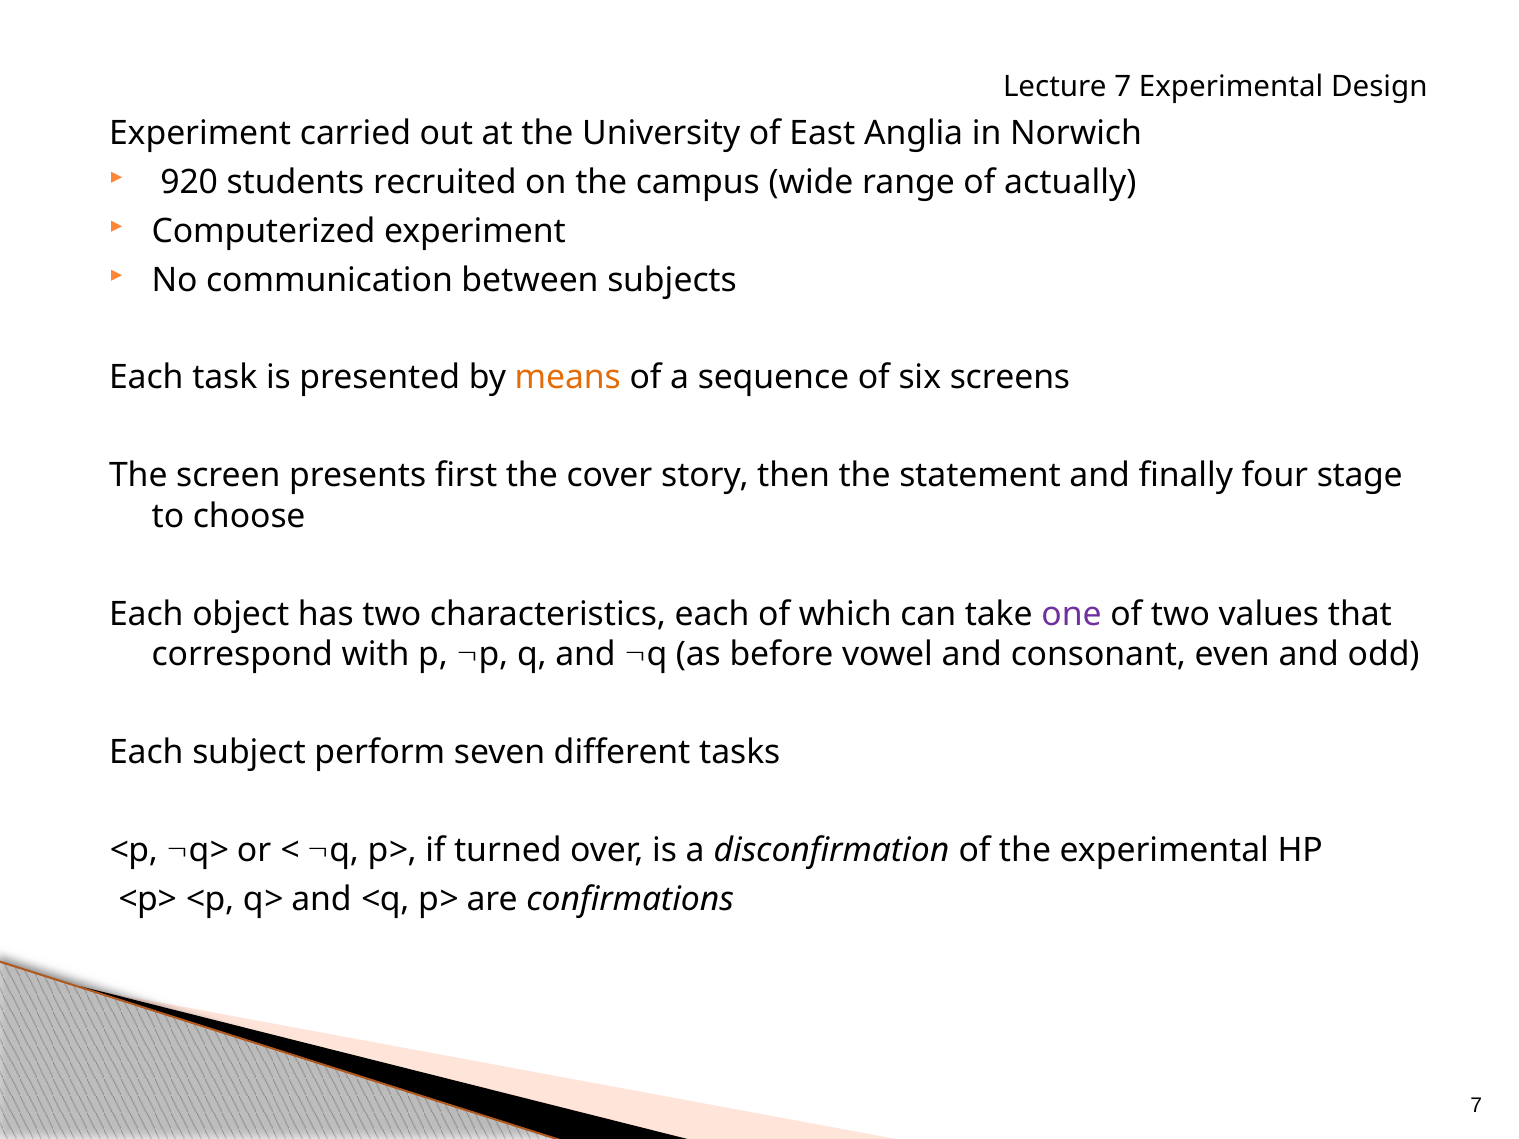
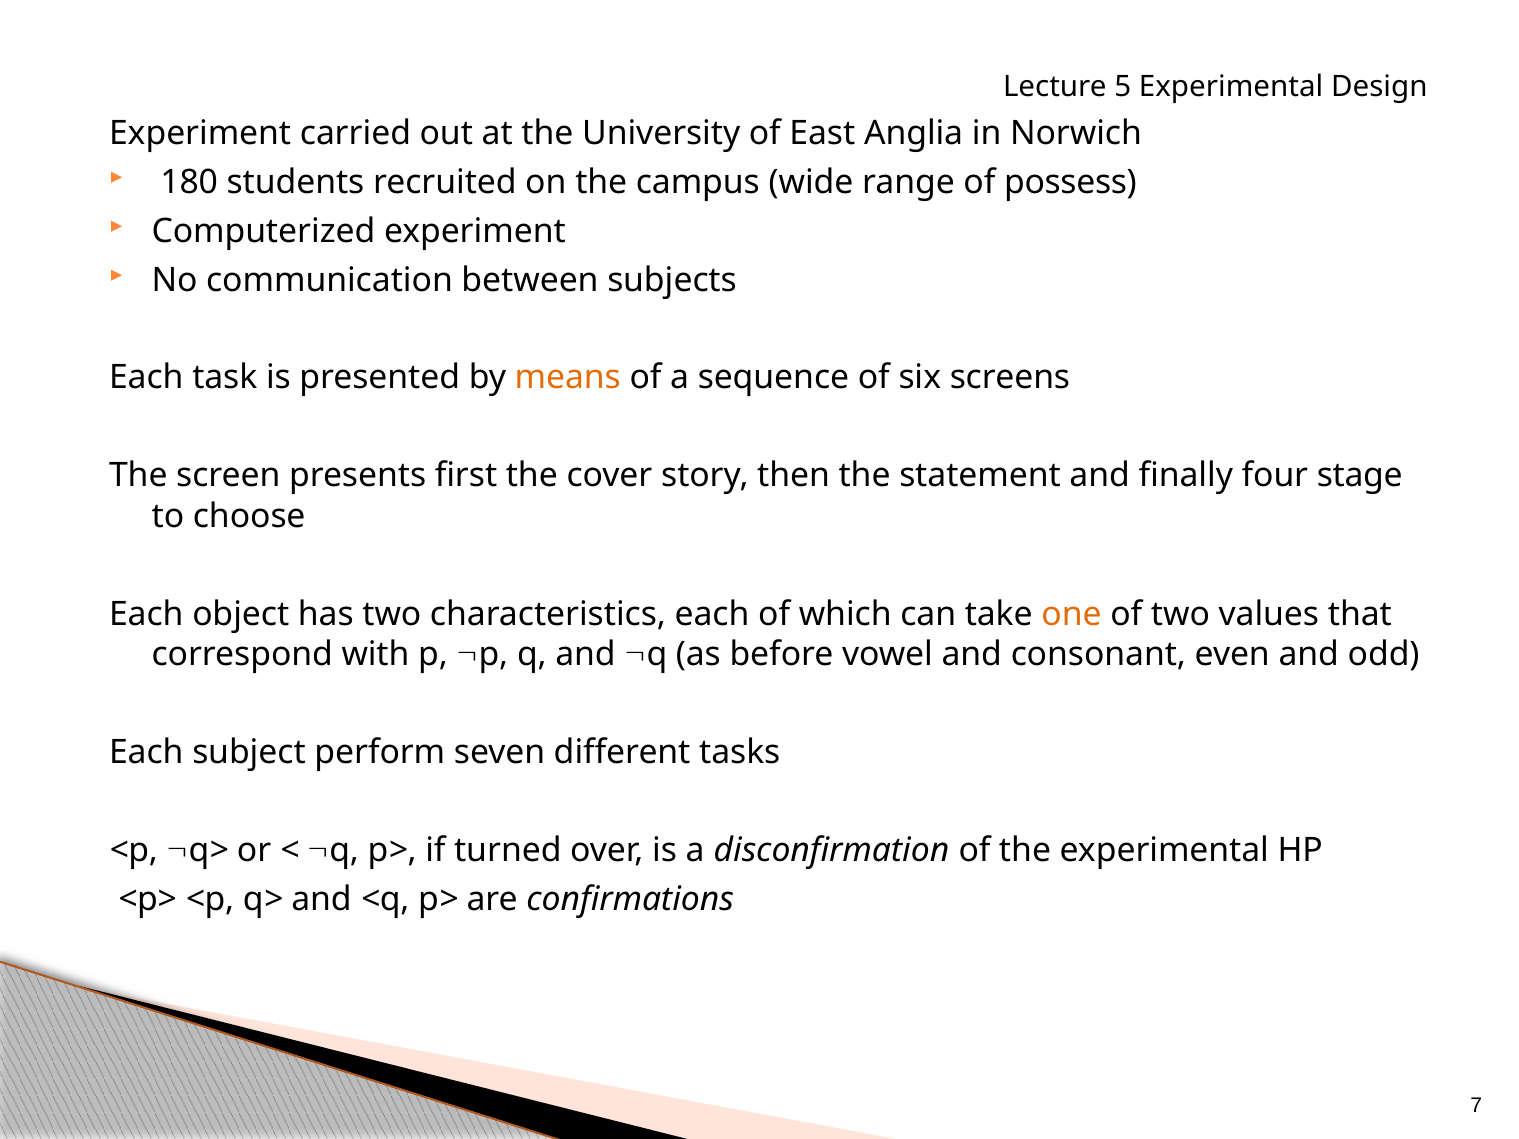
Lecture 7: 7 -> 5
920: 920 -> 180
actually: actually -> possess
one colour: purple -> orange
